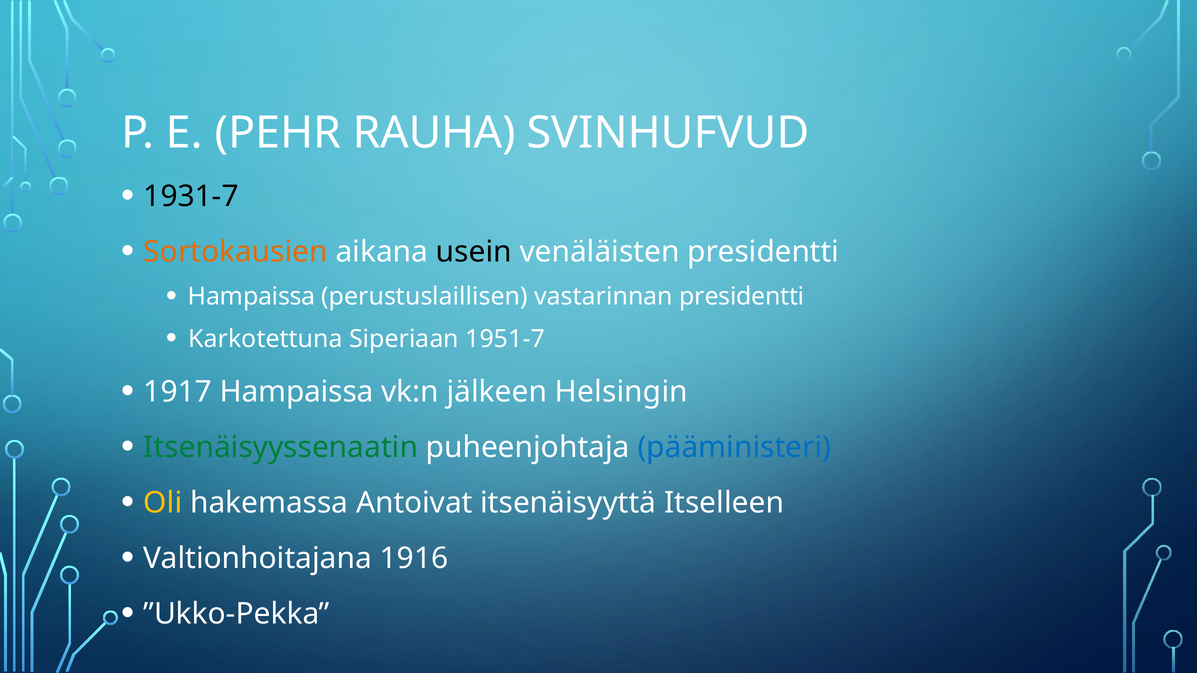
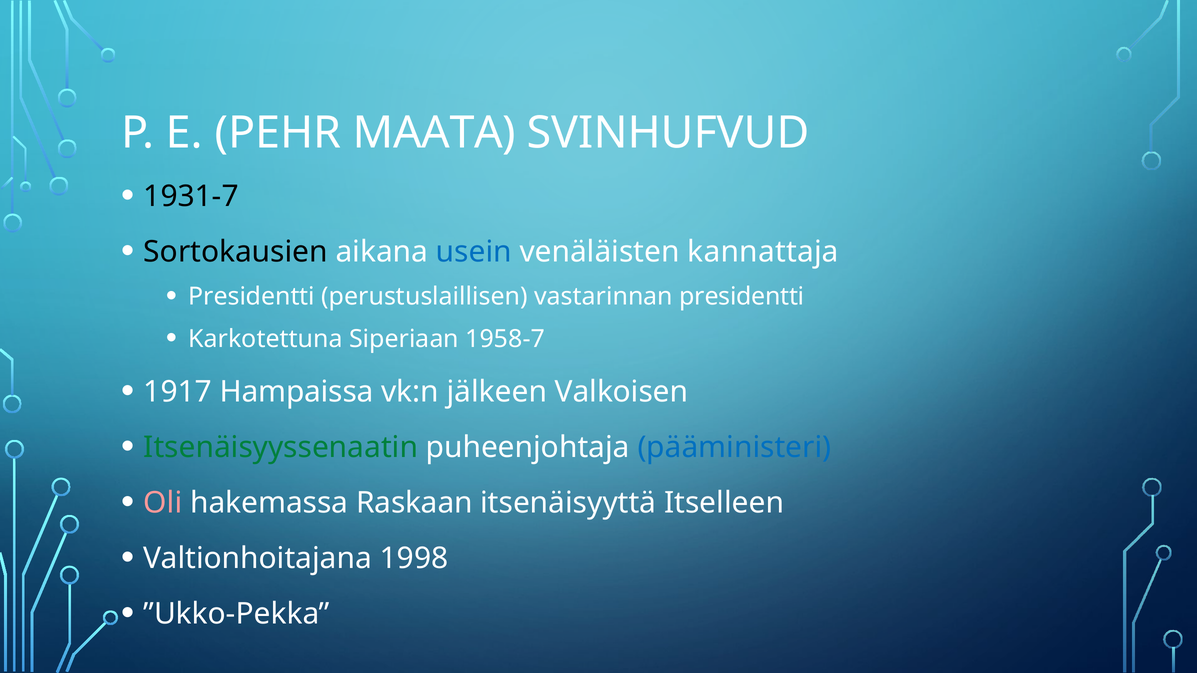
RAUHA: RAUHA -> MAATA
Sortokausien colour: orange -> black
usein colour: black -> blue
venäläisten presidentti: presidentti -> kannattaja
Hampaissa at (252, 297): Hampaissa -> Presidentti
1951-7: 1951-7 -> 1958-7
Helsingin: Helsingin -> Valkoisen
Oli colour: yellow -> pink
Antoivat: Antoivat -> Raskaan
1916: 1916 -> 1998
